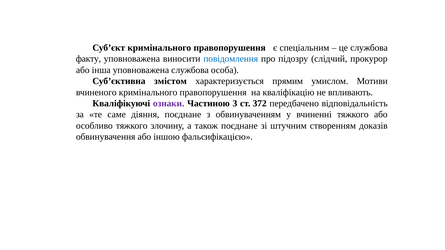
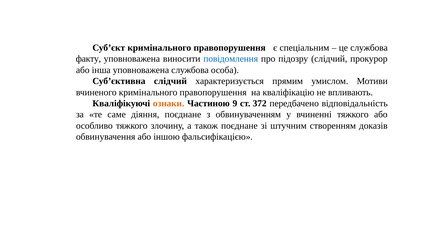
Суб’єктивна змістом: змістом -> слідчий
ознаки colour: purple -> orange
3: 3 -> 9
